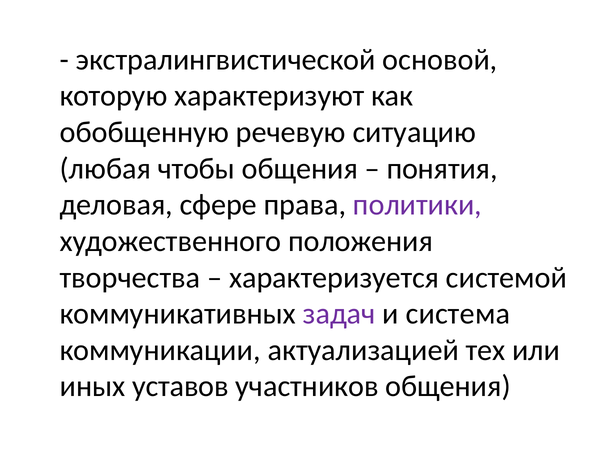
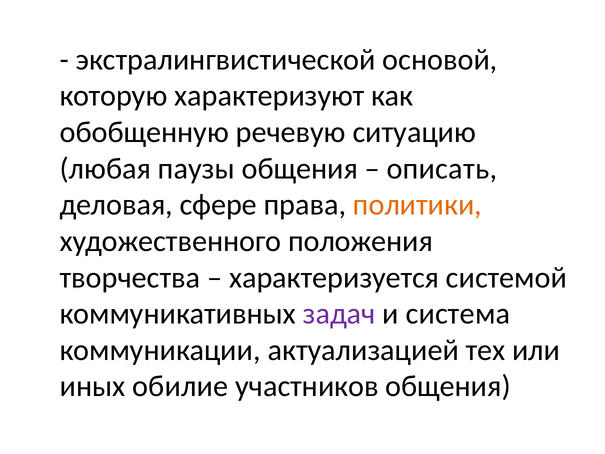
чтобы: чтобы -> паузы
понятия: понятия -> описать
политики colour: purple -> orange
уставов: уставов -> обилие
